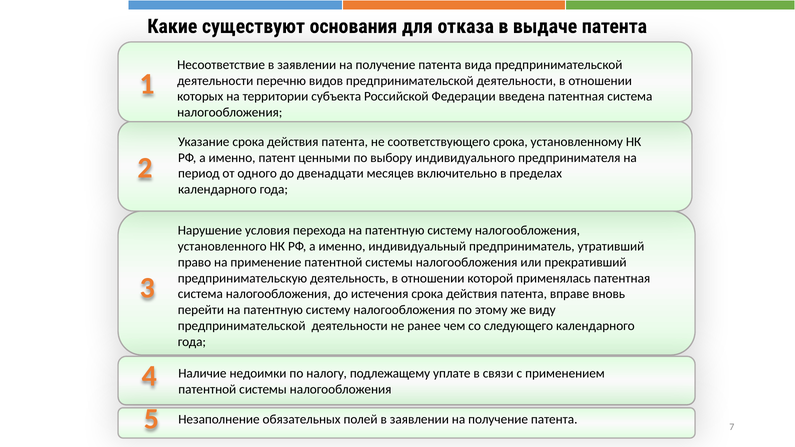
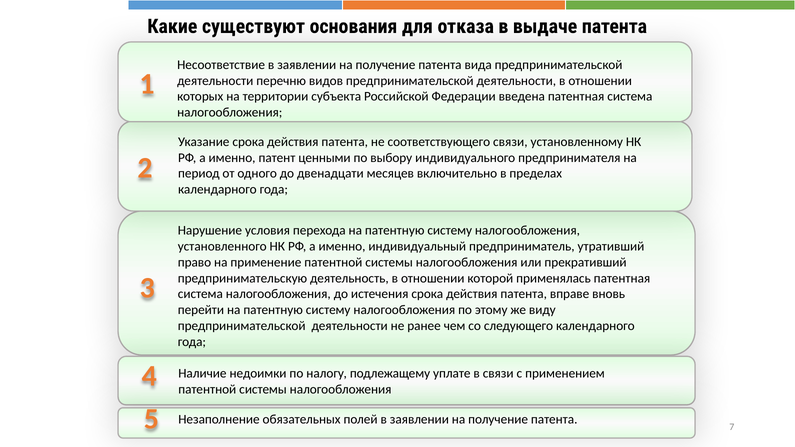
соответствующего срока: срока -> связи
